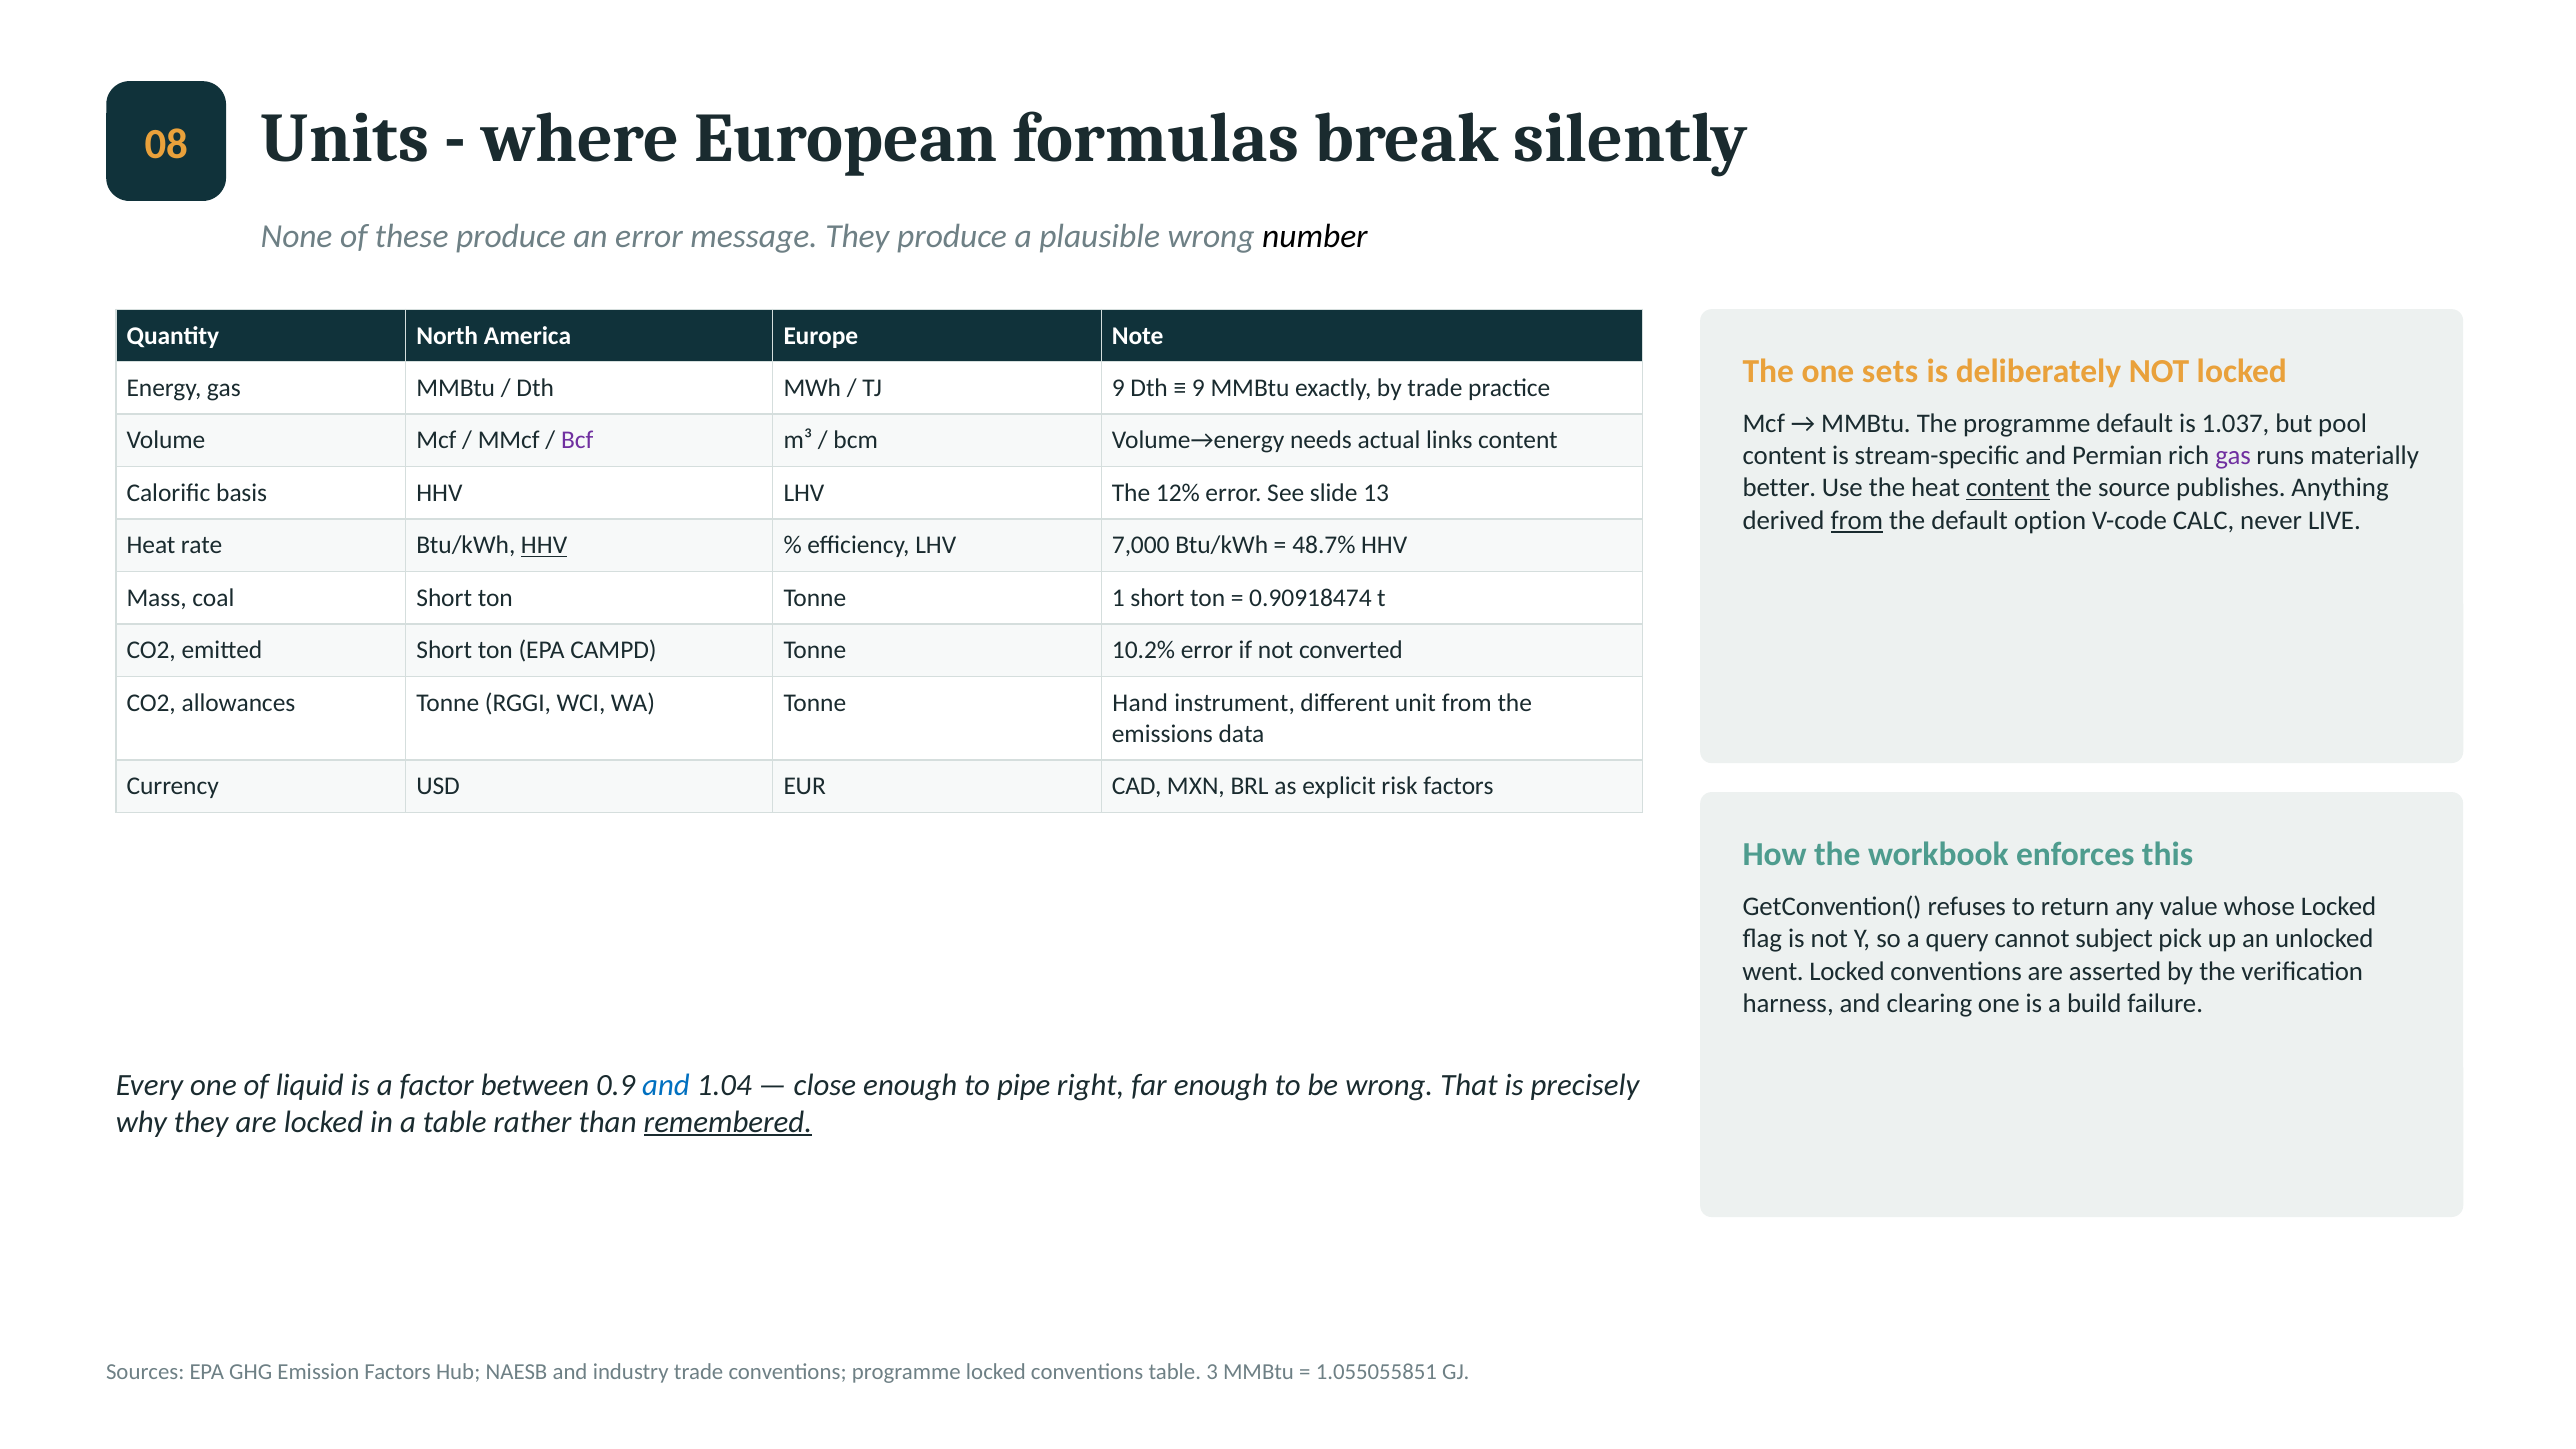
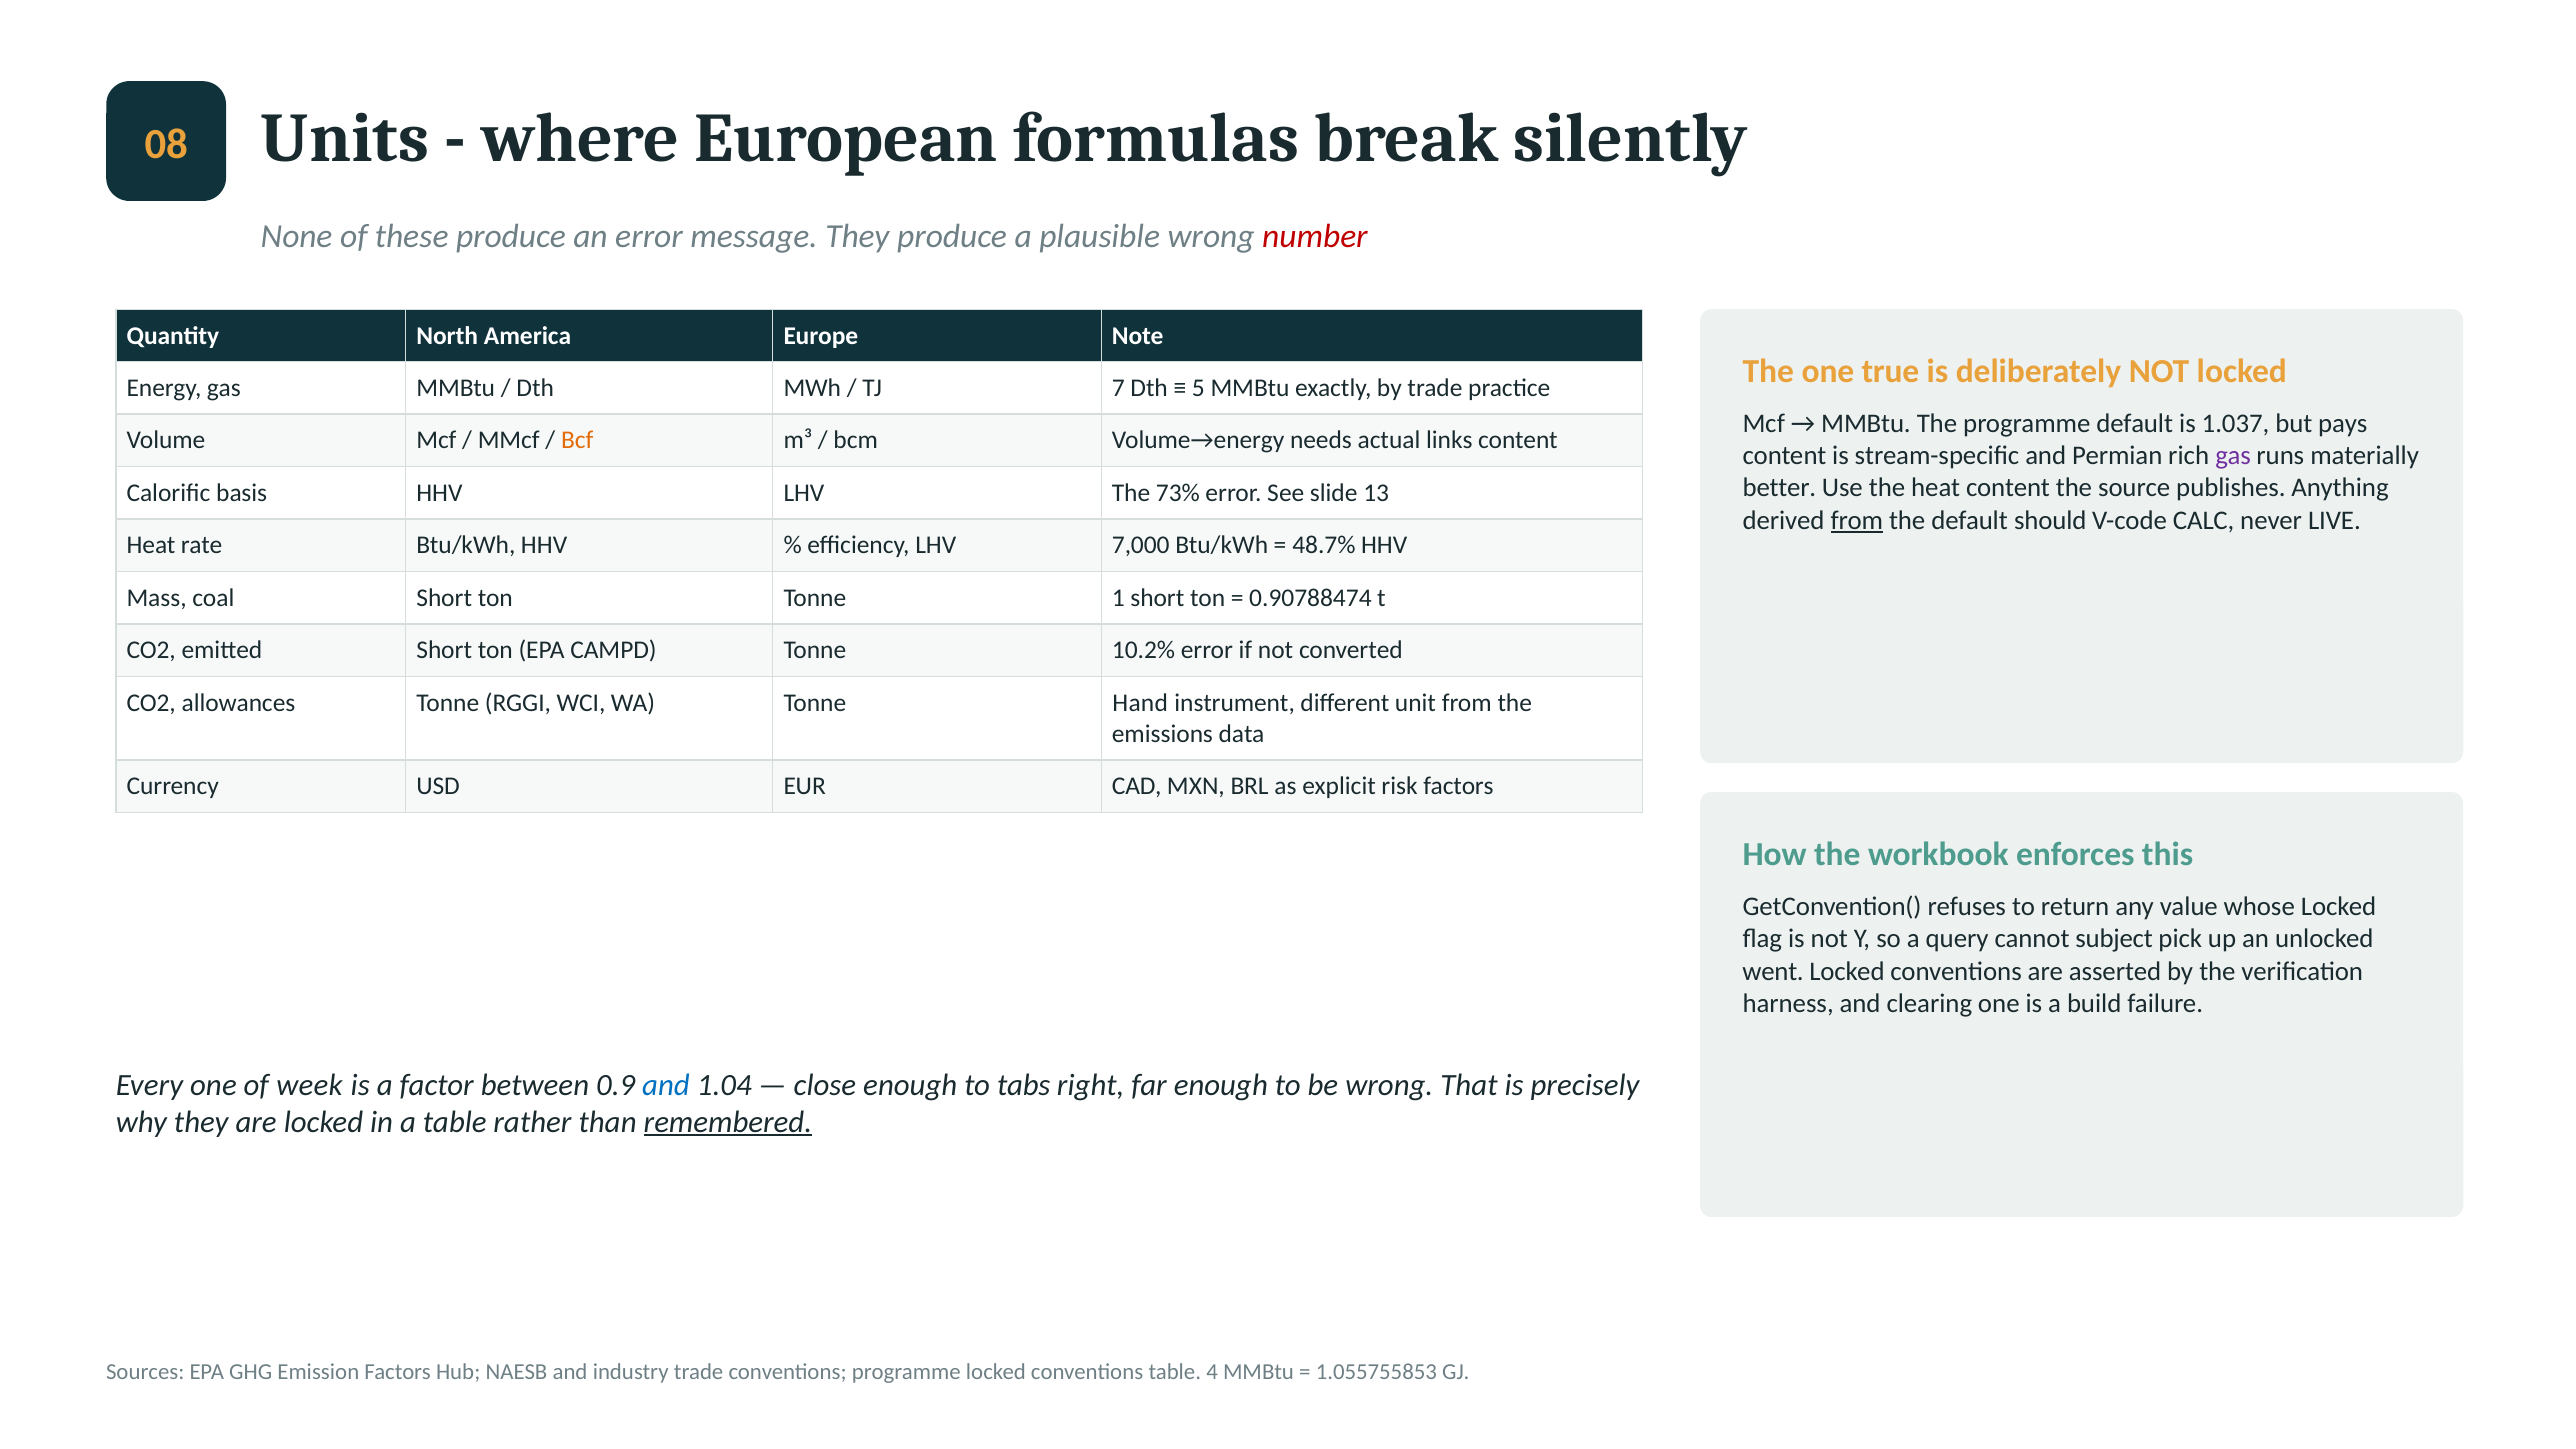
number colour: black -> red
sets: sets -> true
TJ 9: 9 -> 7
9 at (1198, 388): 9 -> 5
pool: pool -> pays
Bcf colour: purple -> orange
content at (2008, 488) underline: present -> none
12%: 12% -> 73%
option: option -> should
HHV at (544, 546) underline: present -> none
0.90918474: 0.90918474 -> 0.90788474
liquid: liquid -> week
pipe: pipe -> tabs
3: 3 -> 4
1.055055851: 1.055055851 -> 1.055755853
